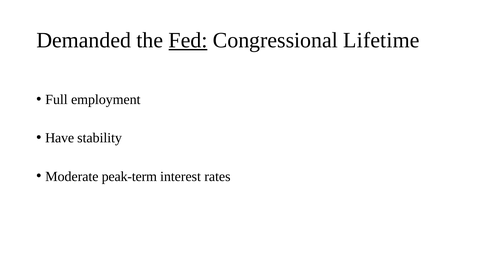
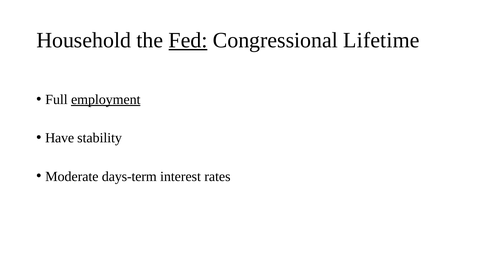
Demanded: Demanded -> Household
employment underline: none -> present
peak-term: peak-term -> days-term
